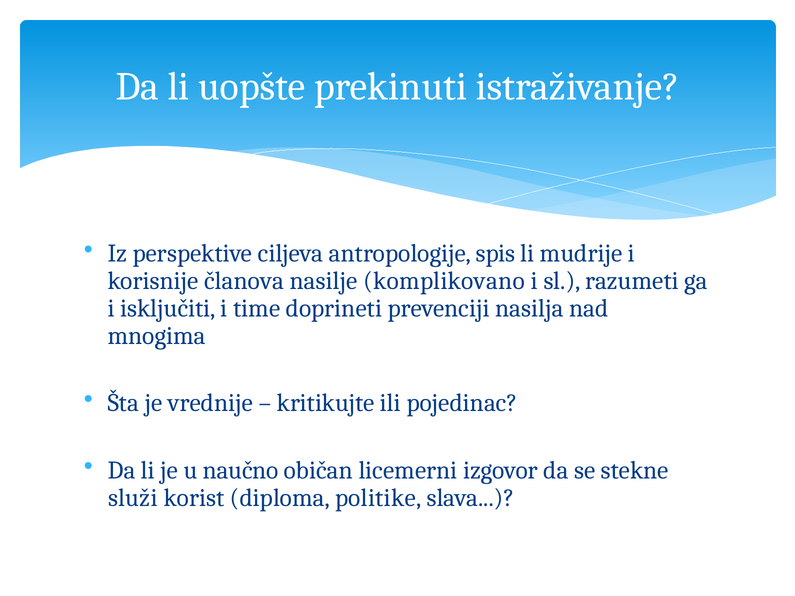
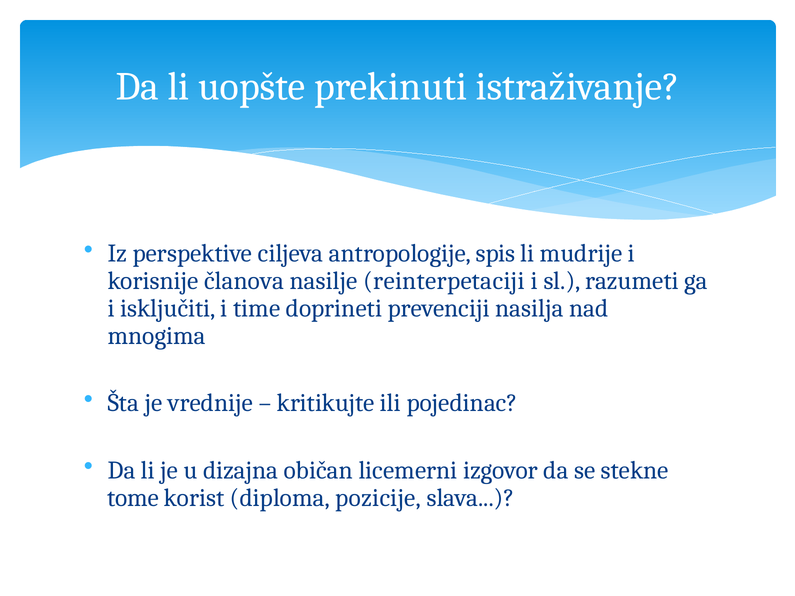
komplikovano: komplikovano -> reinterpetaciji
naučno: naučno -> dizajna
služi: služi -> tome
politike: politike -> pozicije
